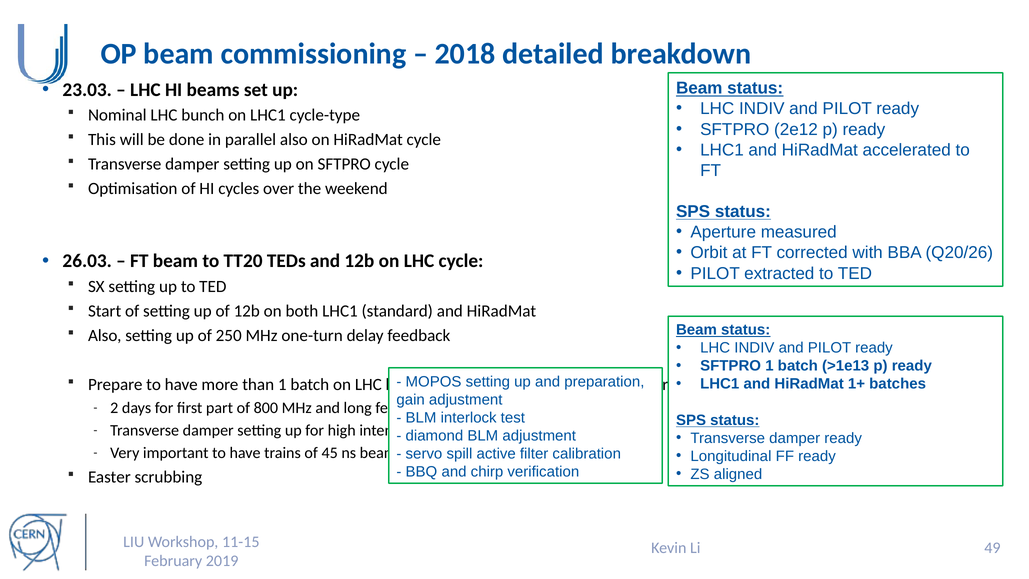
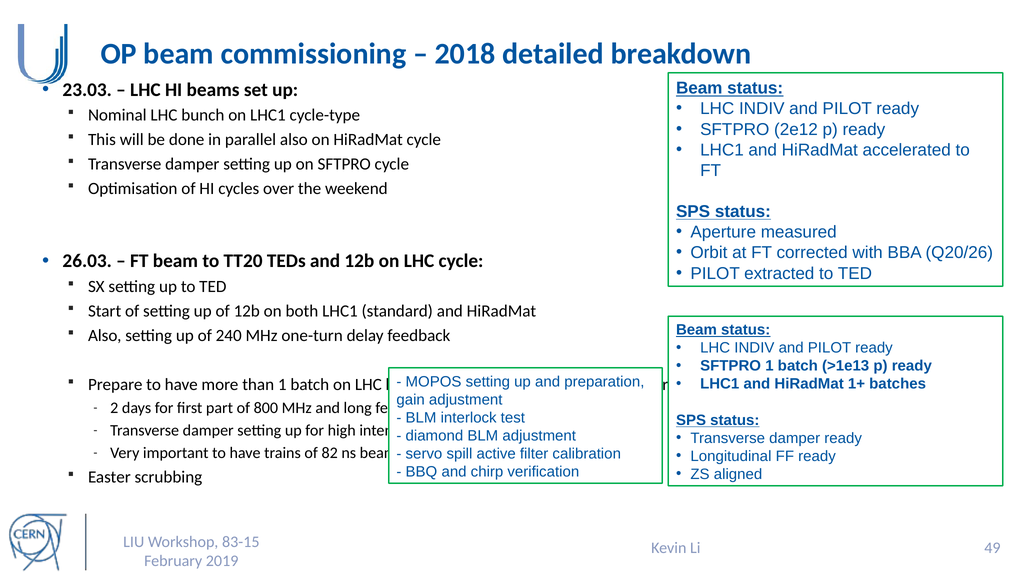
250: 250 -> 240
45: 45 -> 82
11-15: 11-15 -> 83-15
